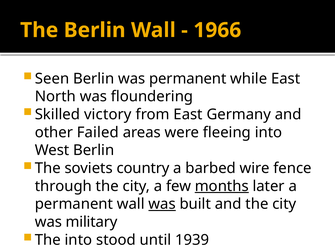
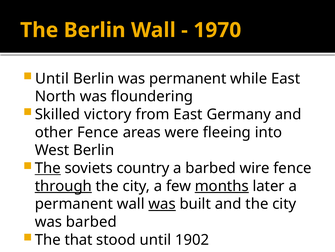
1966: 1966 -> 1970
Seen at (52, 78): Seen -> Until
other Failed: Failed -> Fence
The at (48, 168) underline: none -> present
through underline: none -> present
was military: military -> barbed
The into: into -> that
1939: 1939 -> 1902
